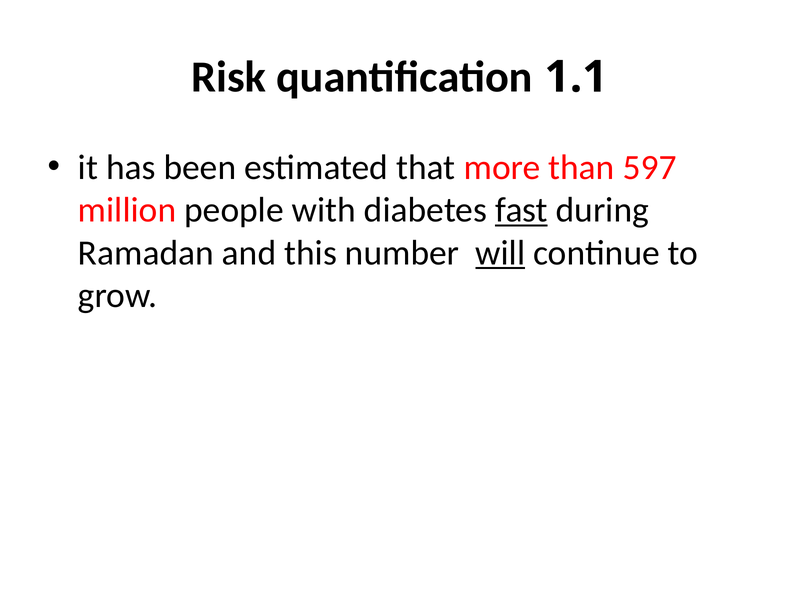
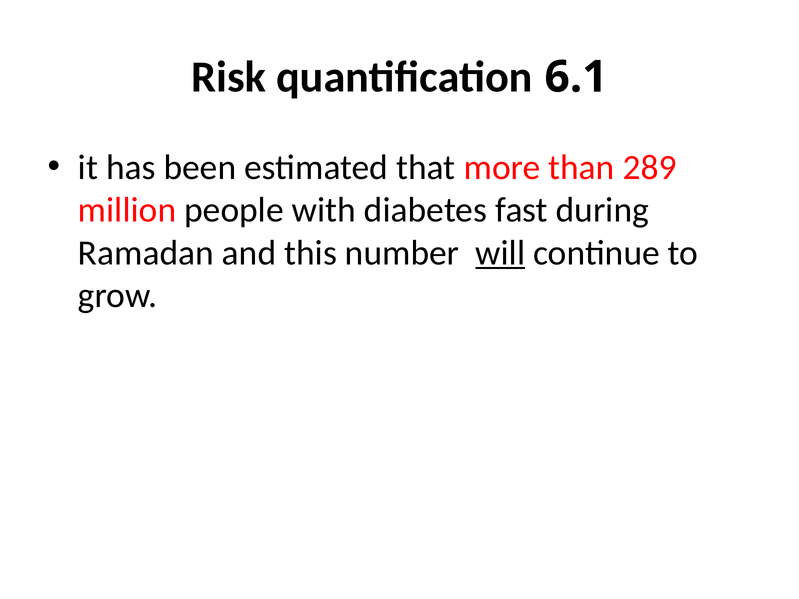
1.1: 1.1 -> 6.1
597: 597 -> 289
fast underline: present -> none
